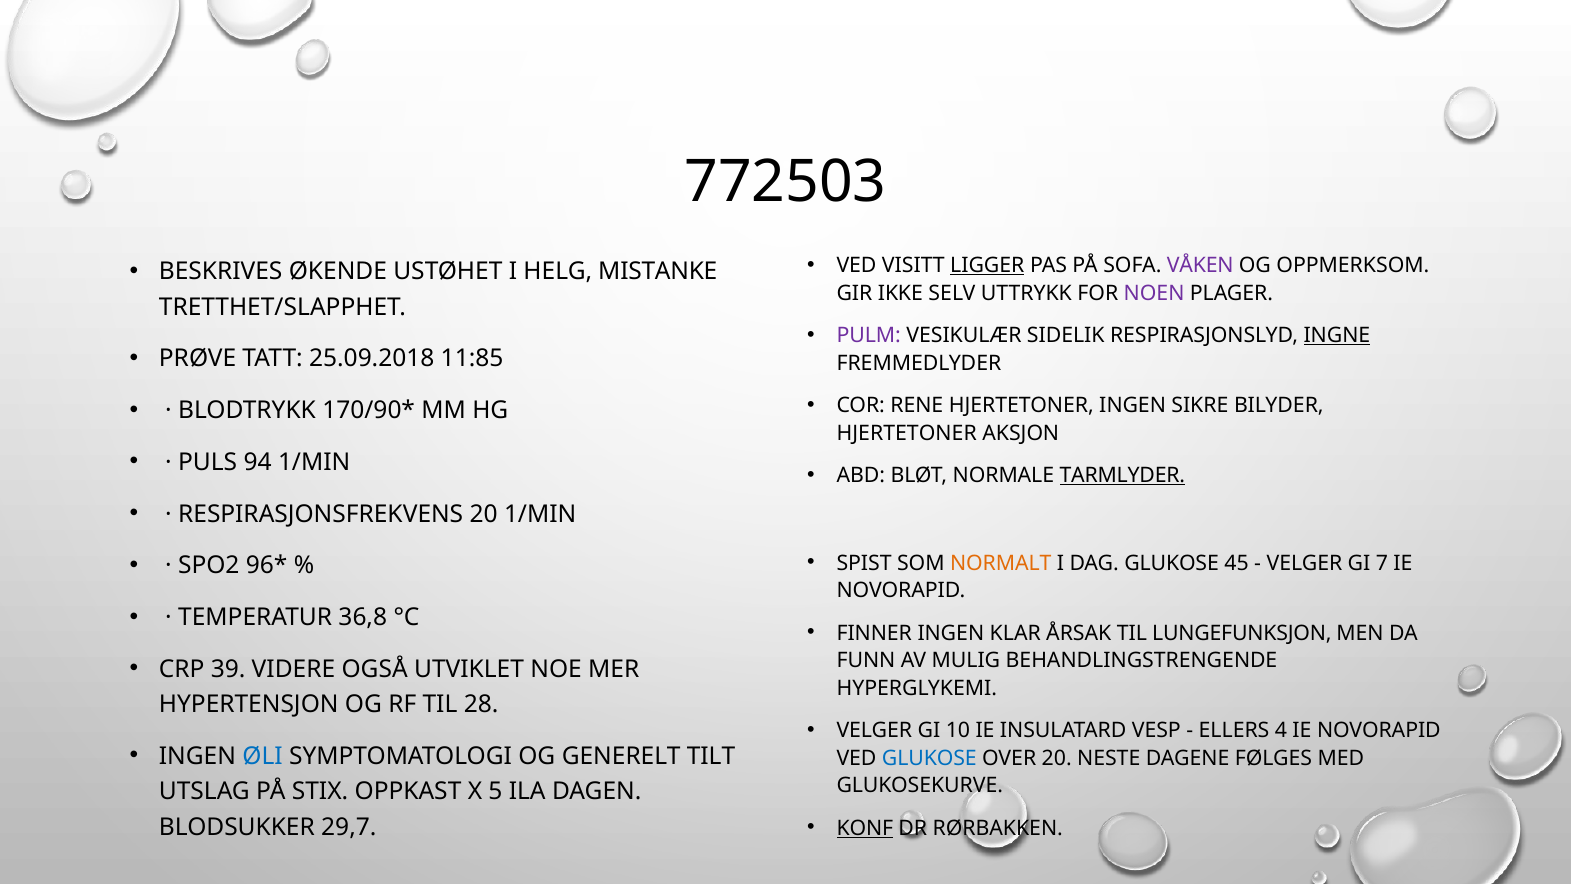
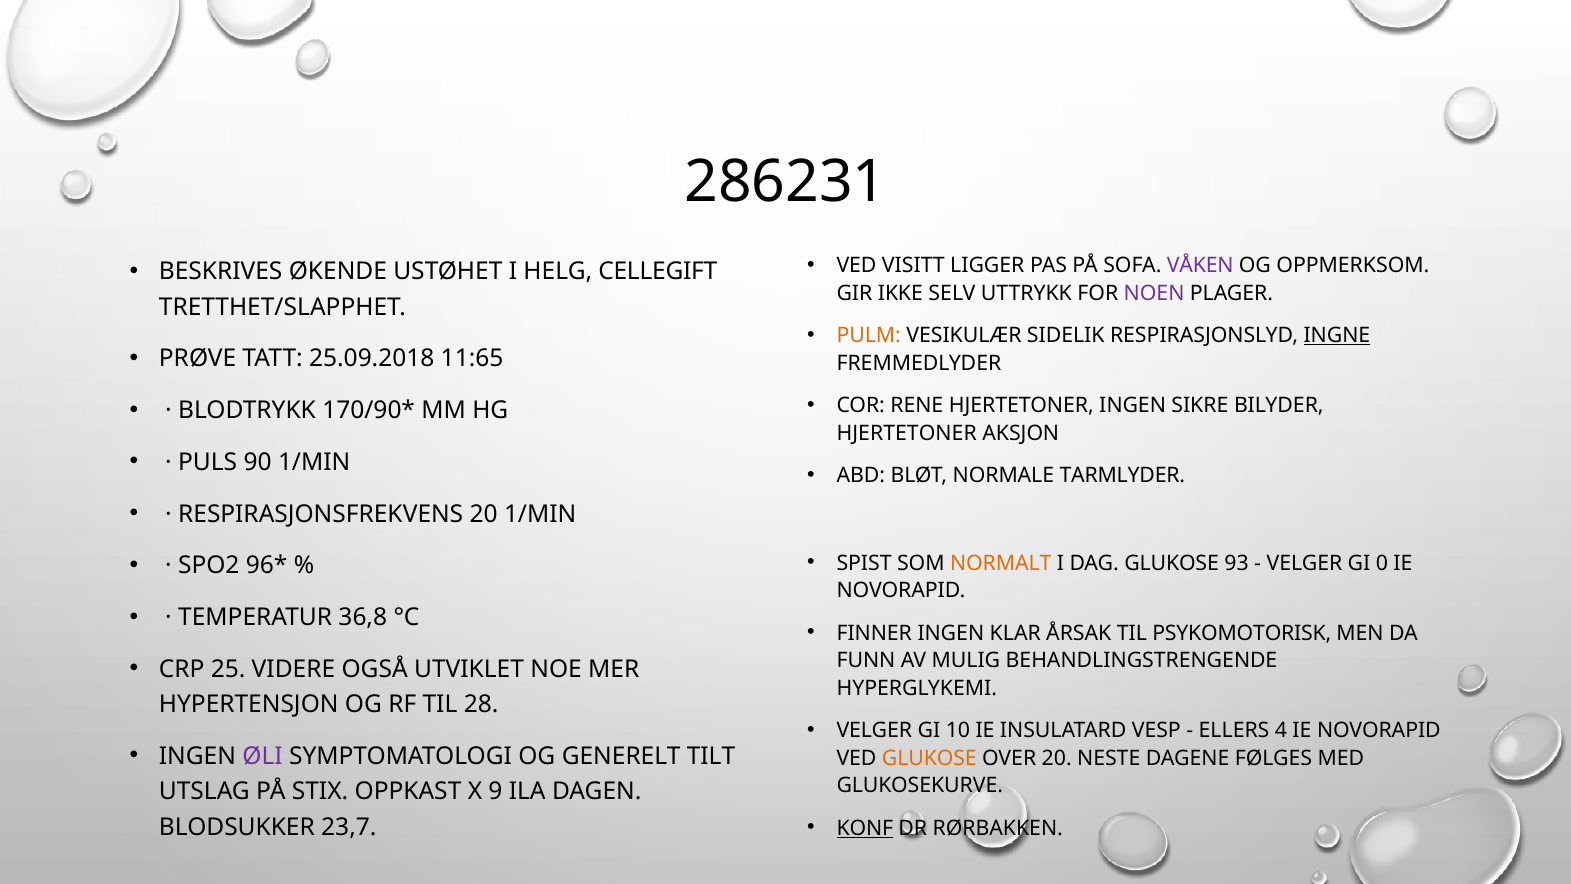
772503: 772503 -> 286231
LIGGER underline: present -> none
MISTANKE: MISTANKE -> CELLEGIFT
PULM colour: purple -> orange
11:85: 11:85 -> 11:65
94: 94 -> 90
TARMLYDER underline: present -> none
45: 45 -> 93
7: 7 -> 0
LUNGEFUNKSJON: LUNGEFUNKSJON -> PSYKOMOTORISK
39: 39 -> 25
ØLI colour: blue -> purple
GLUKOSE at (929, 758) colour: blue -> orange
5: 5 -> 9
29,7: 29,7 -> 23,7
